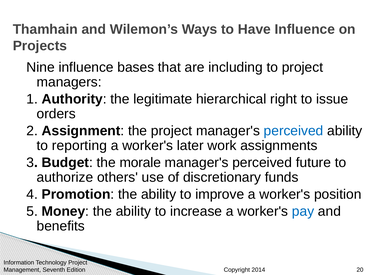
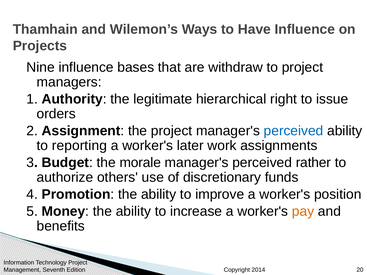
including: including -> withdraw
future: future -> rather
pay colour: blue -> orange
